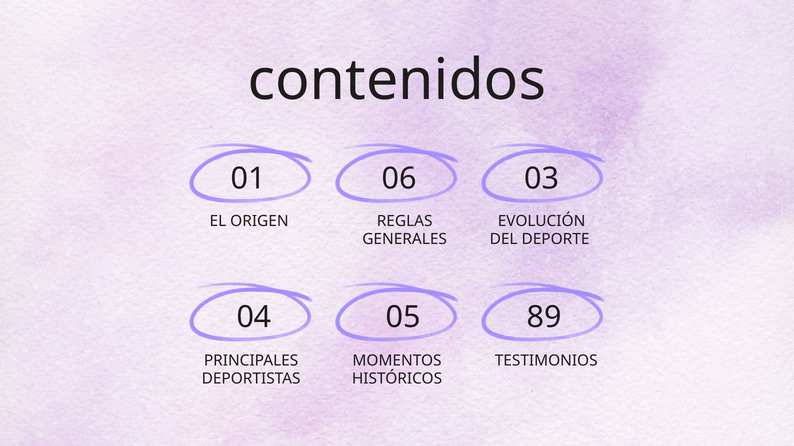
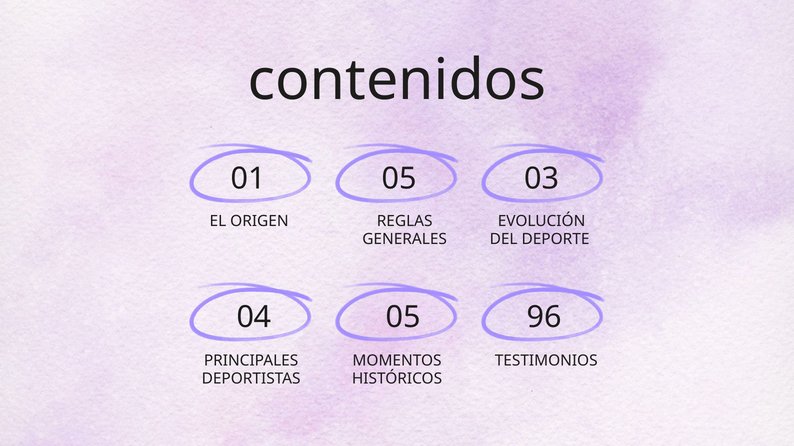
01 06: 06 -> 05
89: 89 -> 96
